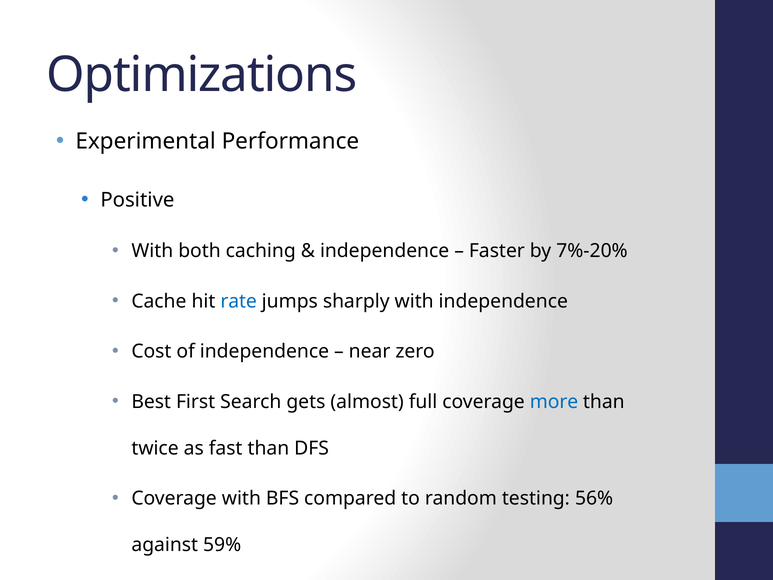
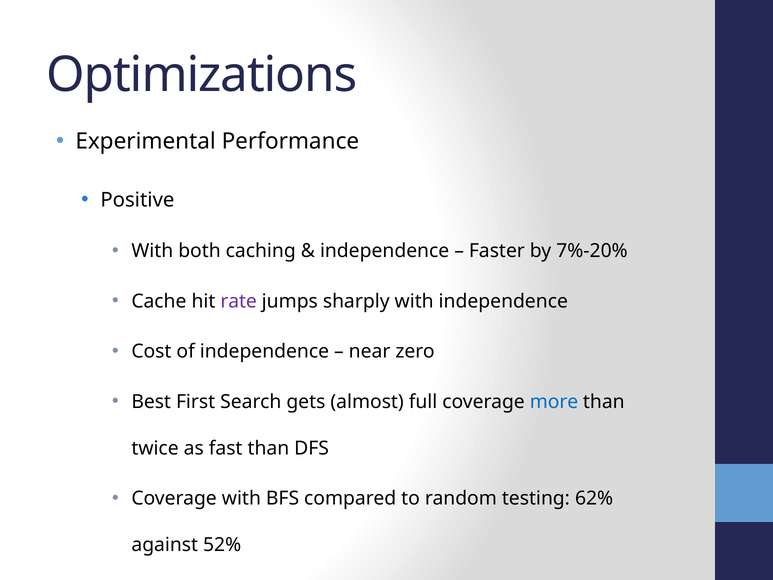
rate colour: blue -> purple
56%: 56% -> 62%
59%: 59% -> 52%
